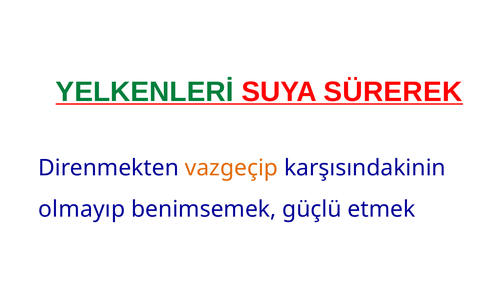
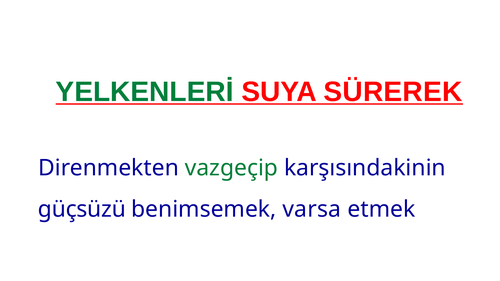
vazgeçip colour: orange -> green
olmayıp: olmayıp -> güçsüzü
güçlü: güçlü -> varsa
